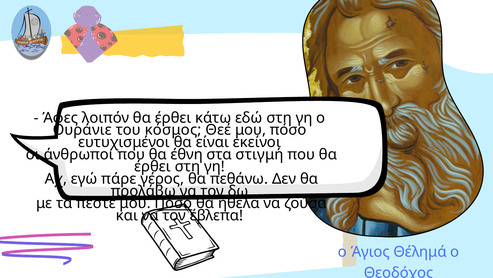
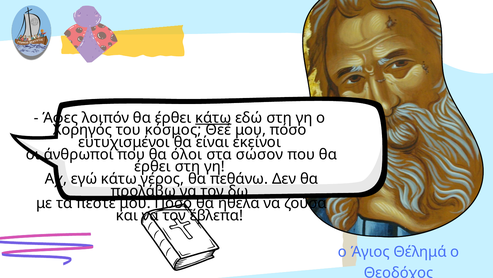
κάτω at (213, 117) underline: none -> present
Ουράνιε: Ουράνιε -> Χορηγός
έθνη: έθνη -> όλοι
στιγμή: στιγμή -> σώσον
εγώ πάρε: πάρε -> κάτω
